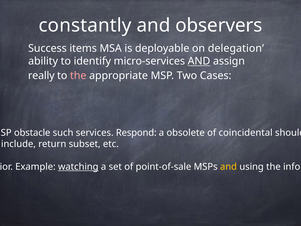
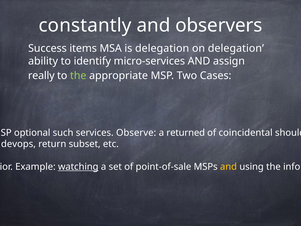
is deployable: deployable -> delegation
AND at (199, 61) underline: present -> none
the at (78, 76) colour: pink -> light green
obstacle: obstacle -> optional
services Respond: Respond -> Observe
obsolete: obsolete -> returned
include: include -> devops
